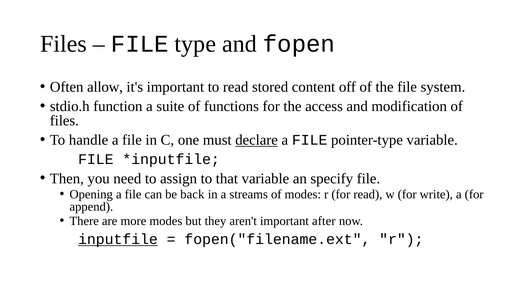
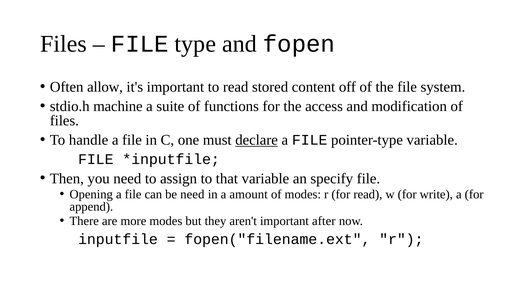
function: function -> machine
be back: back -> need
streams: streams -> amount
inputfile underline: present -> none
